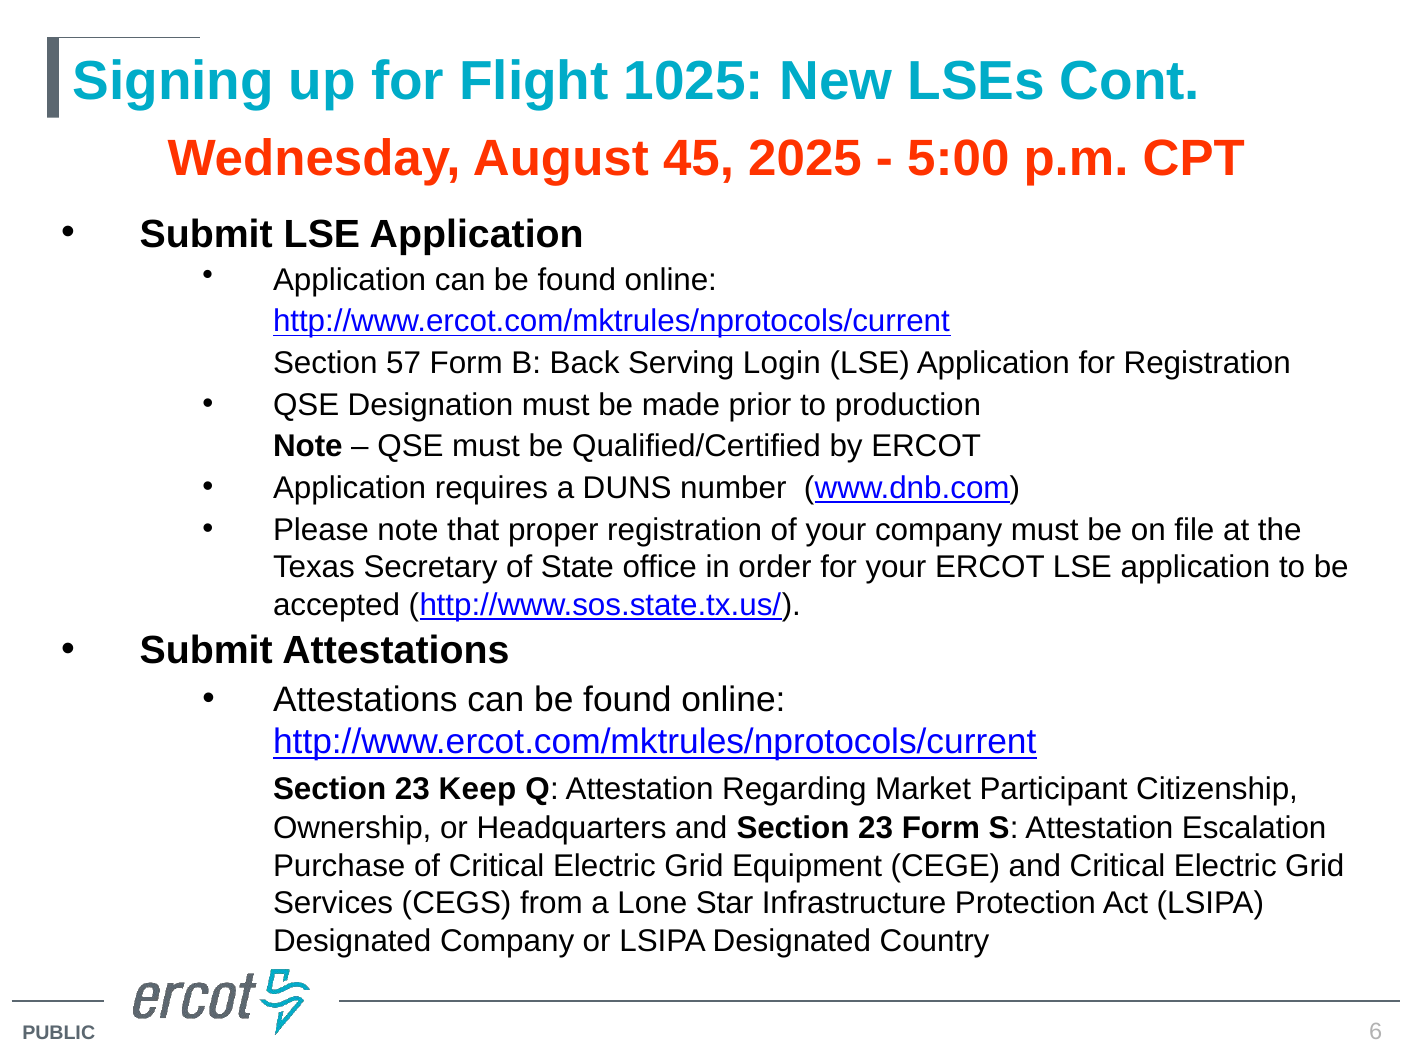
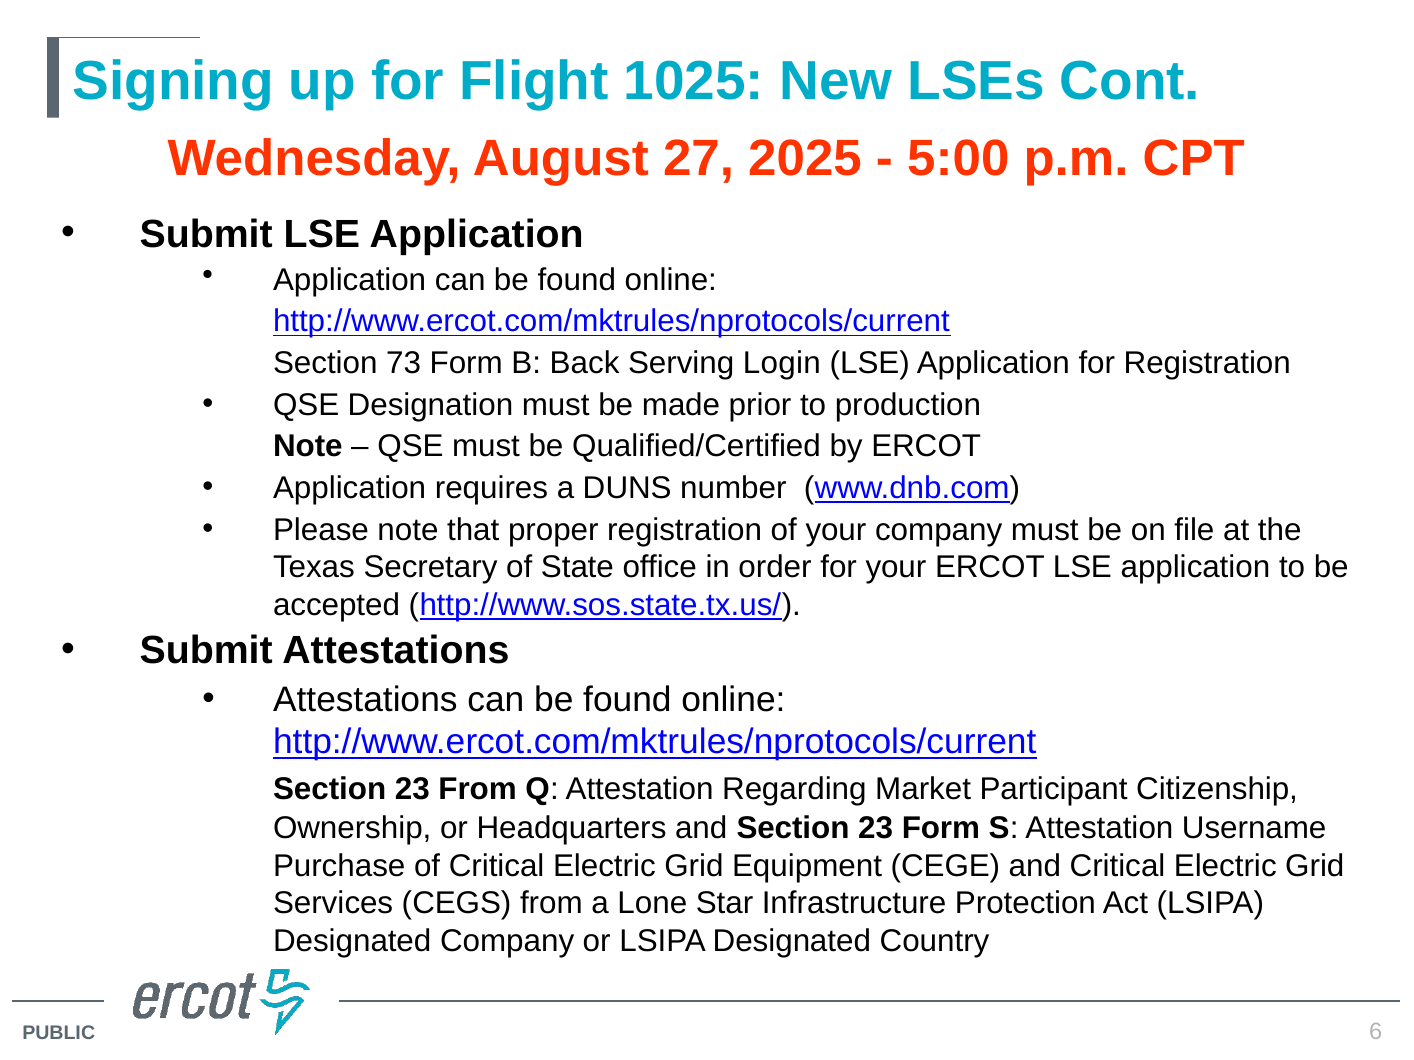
45: 45 -> 27
57: 57 -> 73
23 Keep: Keep -> From
Escalation: Escalation -> Username
